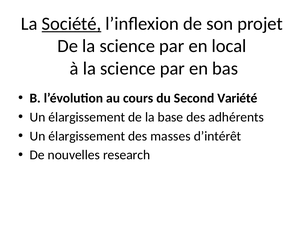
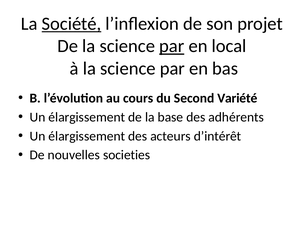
par at (172, 46) underline: none -> present
masses: masses -> acteurs
research: research -> societies
